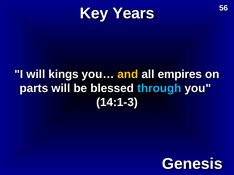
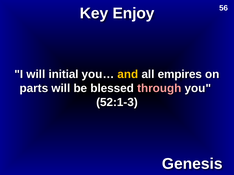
Years: Years -> Enjoy
kings: kings -> initial
through colour: light blue -> pink
14:1-3: 14:1-3 -> 52:1-3
